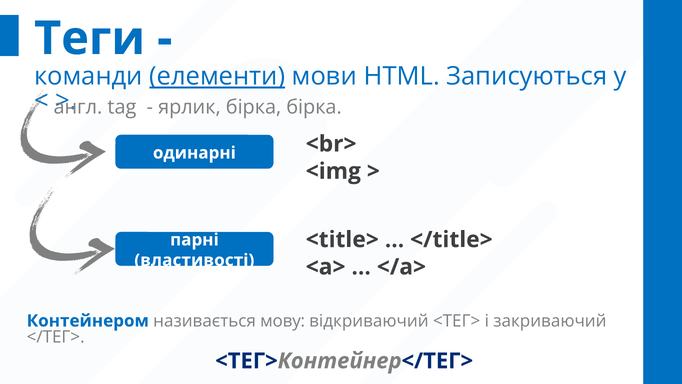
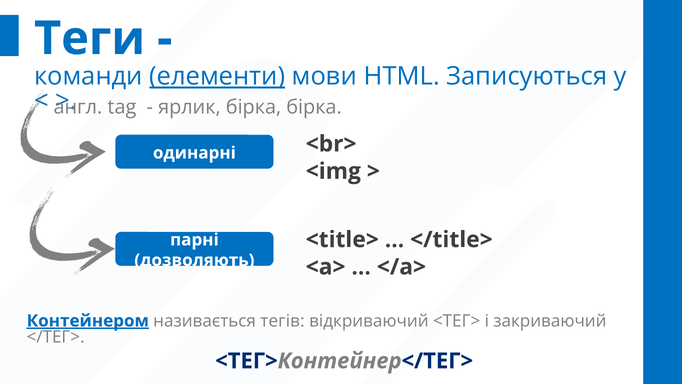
властивості: властивості -> дозволяють
Контейнером underline: none -> present
мову: мову -> тегів
